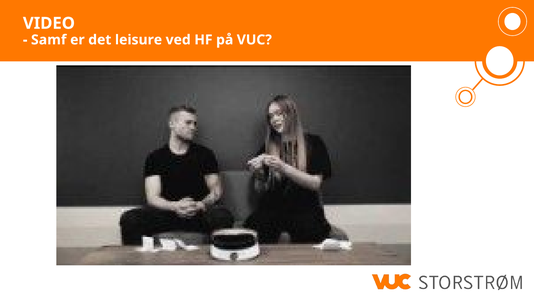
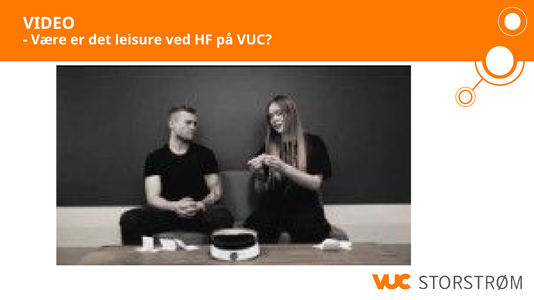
Samf: Samf -> Være
